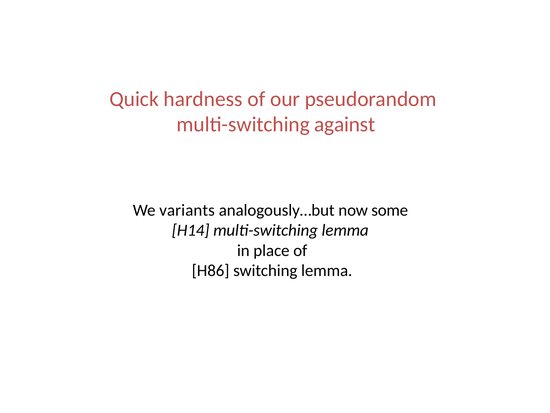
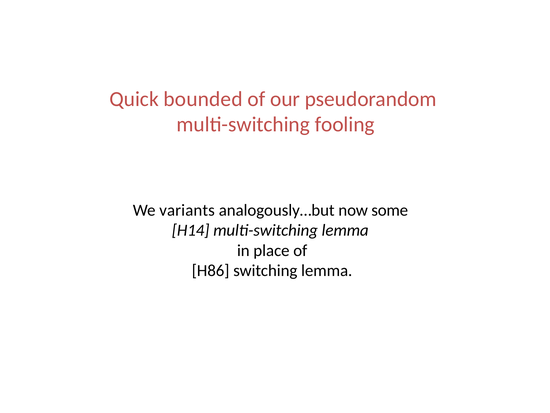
hardness: hardness -> bounded
against: against -> fooling
